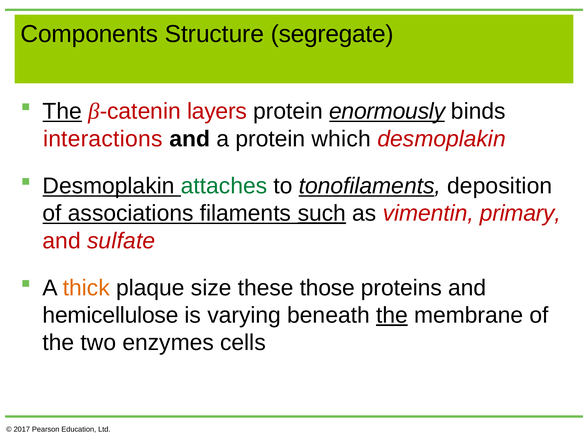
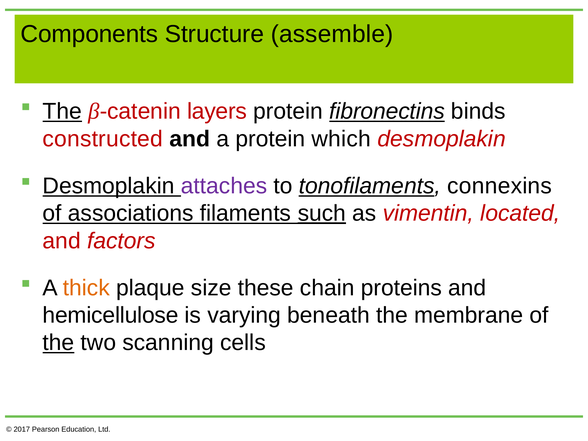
segregate: segregate -> assemble
enormously: enormously -> fibronectins
interactions: interactions -> constructed
attaches colour: green -> purple
deposition: deposition -> connexins
primary: primary -> located
sulfate: sulfate -> factors
those: those -> chain
the at (392, 315) underline: present -> none
the at (59, 343) underline: none -> present
enzymes: enzymes -> scanning
